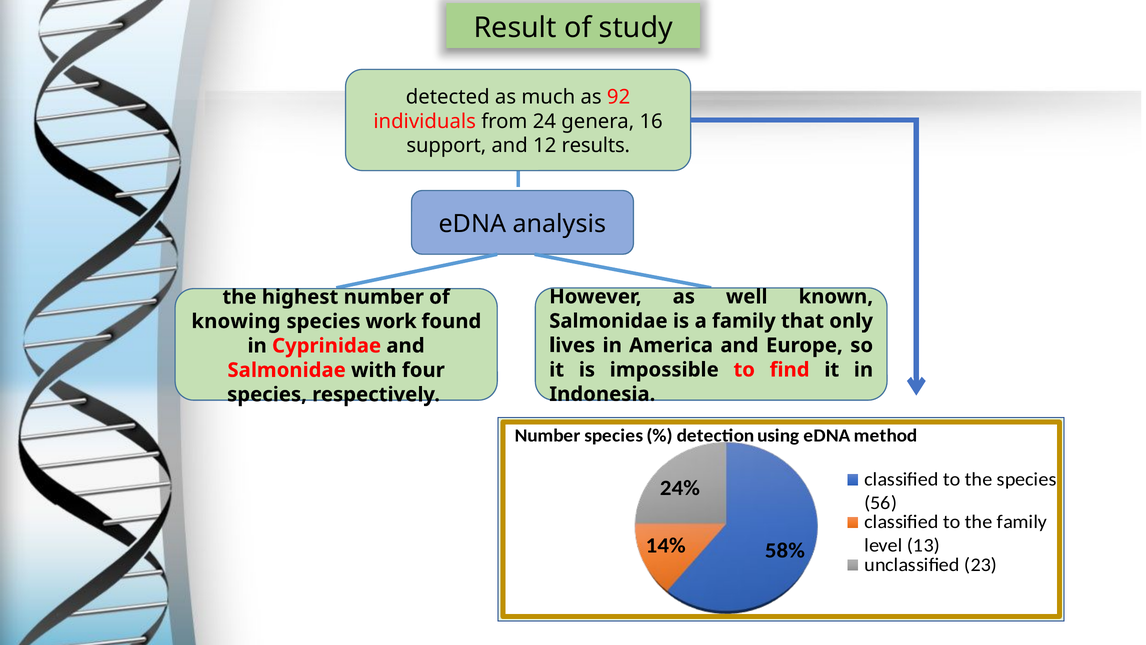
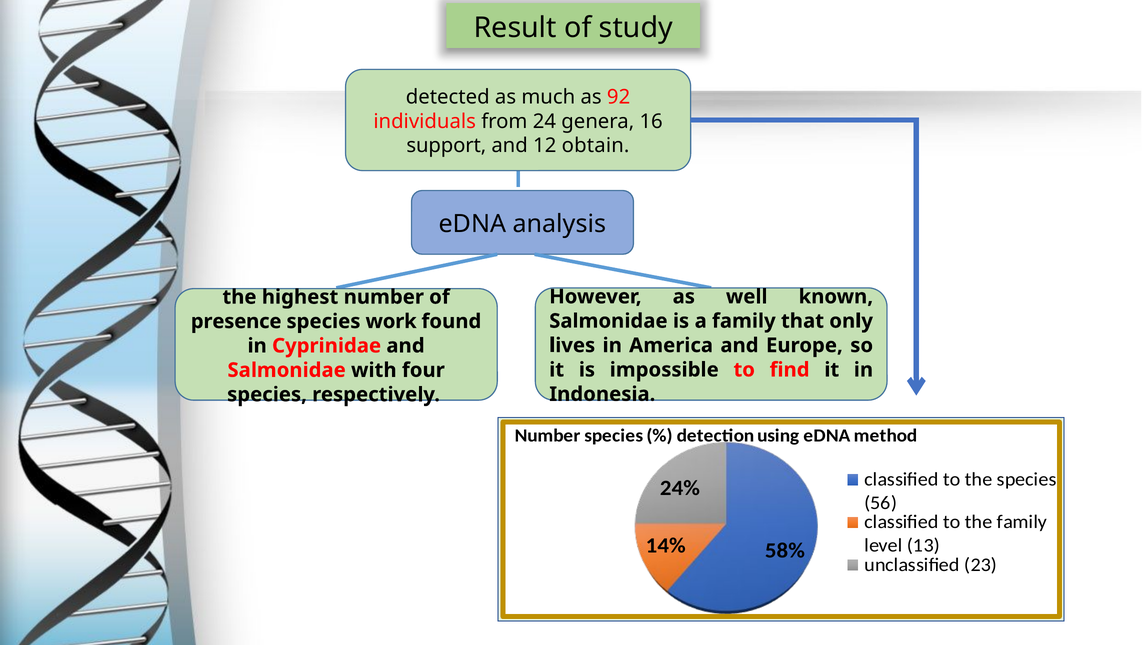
results: results -> obtain
knowing: knowing -> presence
